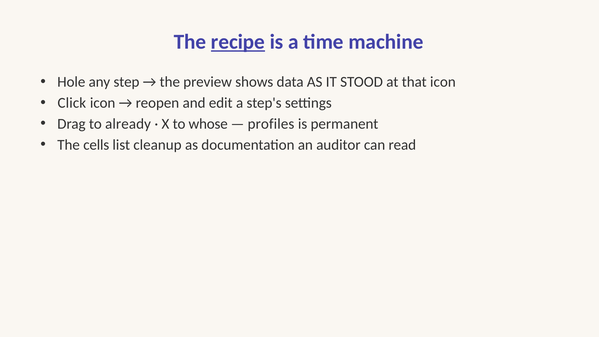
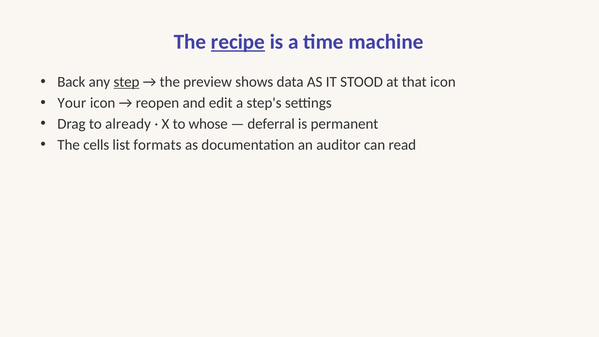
Hole: Hole -> Back
step underline: none -> present
Click: Click -> Your
profiles: profiles -> deferral
cleanup: cleanup -> formats
